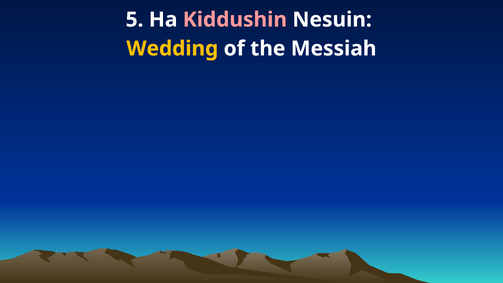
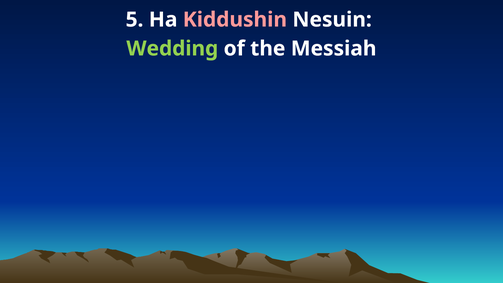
Wedding colour: yellow -> light green
